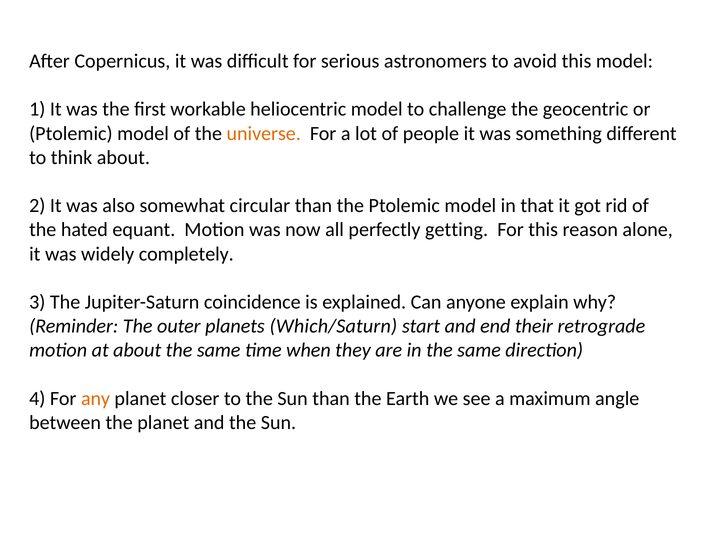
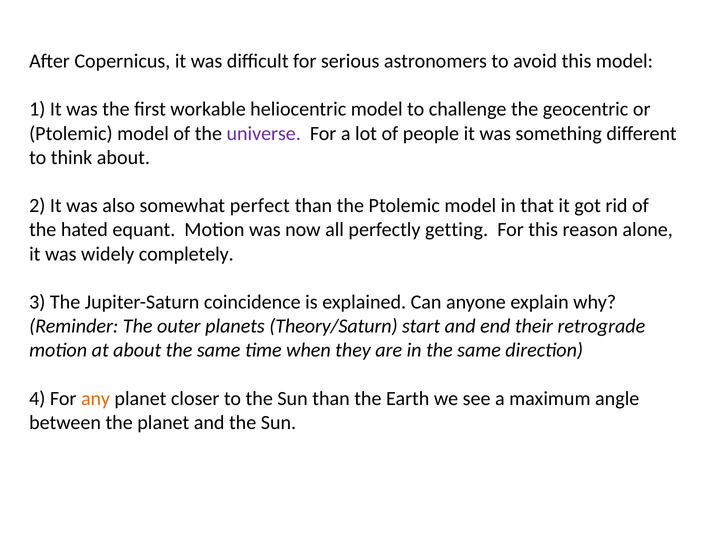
universe colour: orange -> purple
circular: circular -> perfect
Which/Saturn: Which/Saturn -> Theory/Saturn
